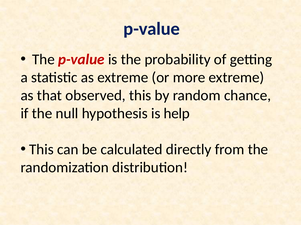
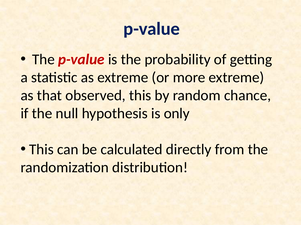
help: help -> only
